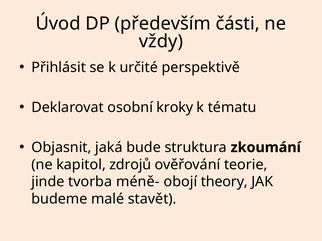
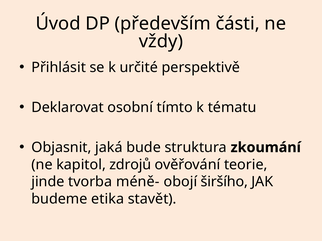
kroky: kroky -> tímto
theory: theory -> širšího
malé: malé -> etika
